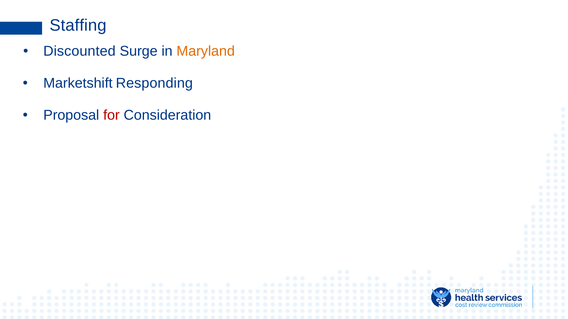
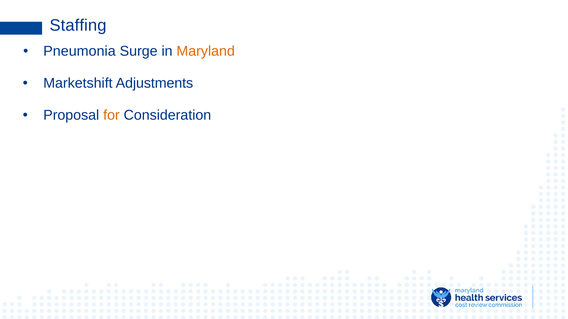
Discounted: Discounted -> Pneumonia
Responding: Responding -> Adjustments
for colour: red -> orange
